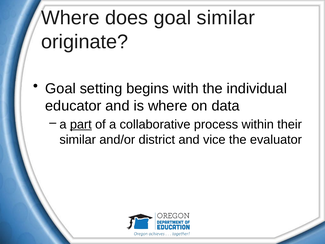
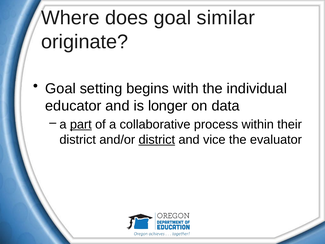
is where: where -> longer
similar at (78, 140): similar -> district
district at (157, 140) underline: none -> present
